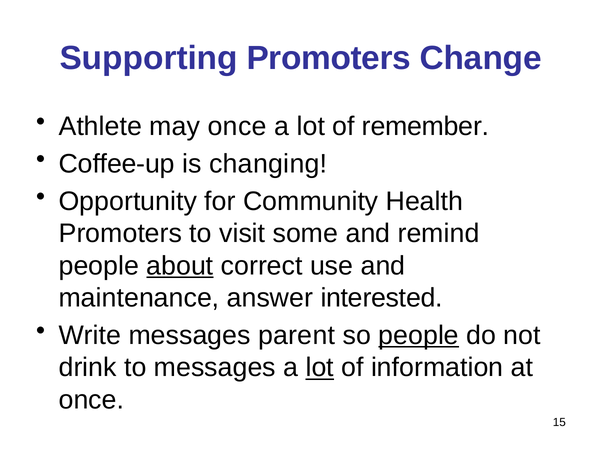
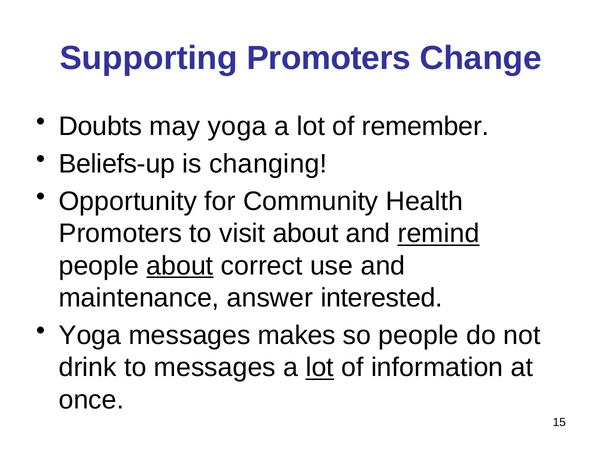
Athlete: Athlete -> Doubts
may once: once -> yoga
Coffee-up: Coffee-up -> Beliefs-up
visit some: some -> about
remind underline: none -> present
Write at (90, 335): Write -> Yoga
parent: parent -> makes
people at (419, 335) underline: present -> none
